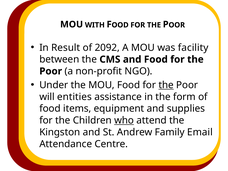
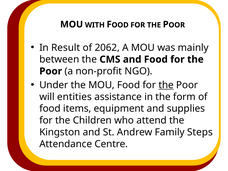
2092: 2092 -> 2062
facility: facility -> mainly
who underline: present -> none
Email: Email -> Steps
